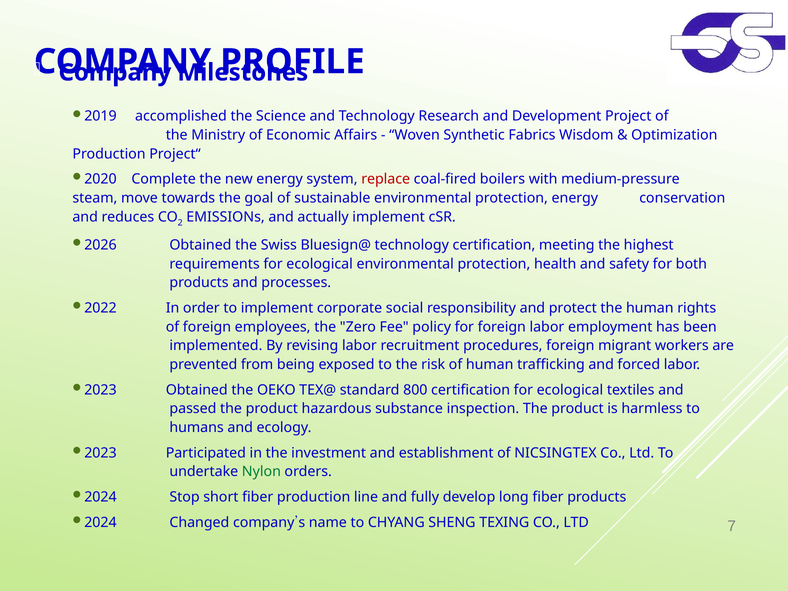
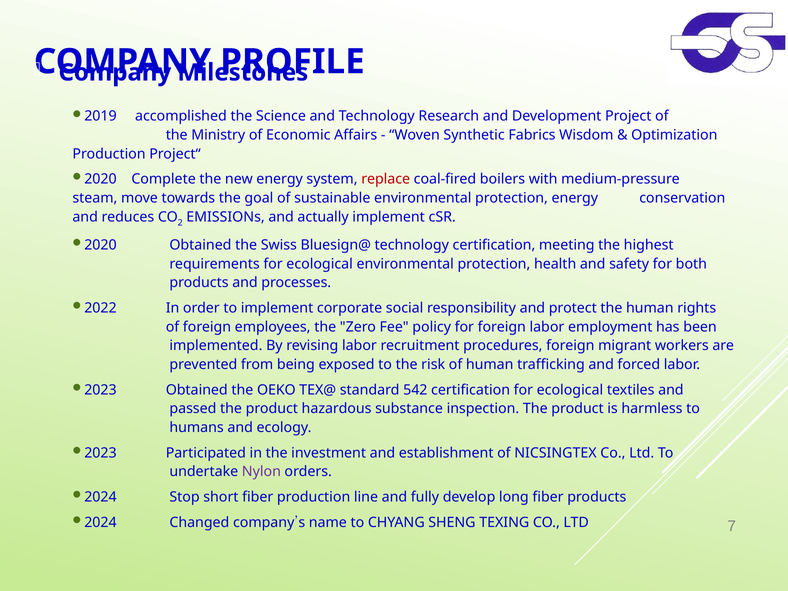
2026 at (100, 245): 2026 -> 2020
800: 800 -> 542
Nylon colour: green -> purple
